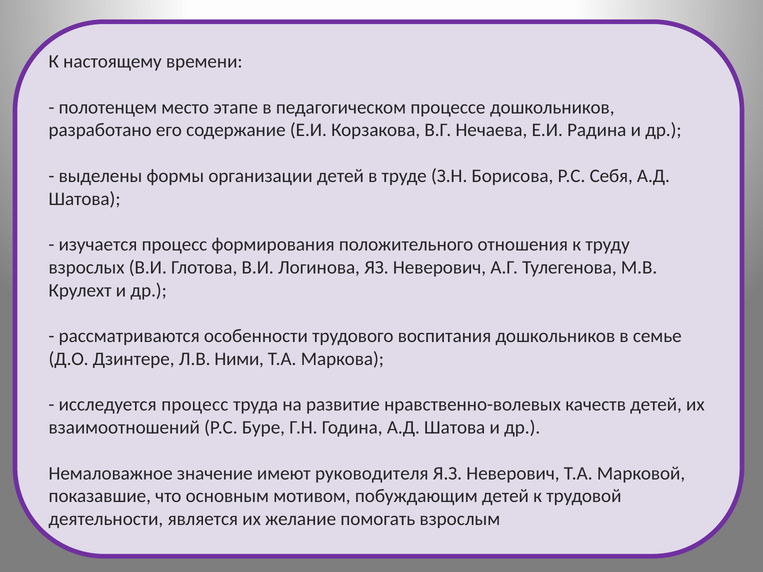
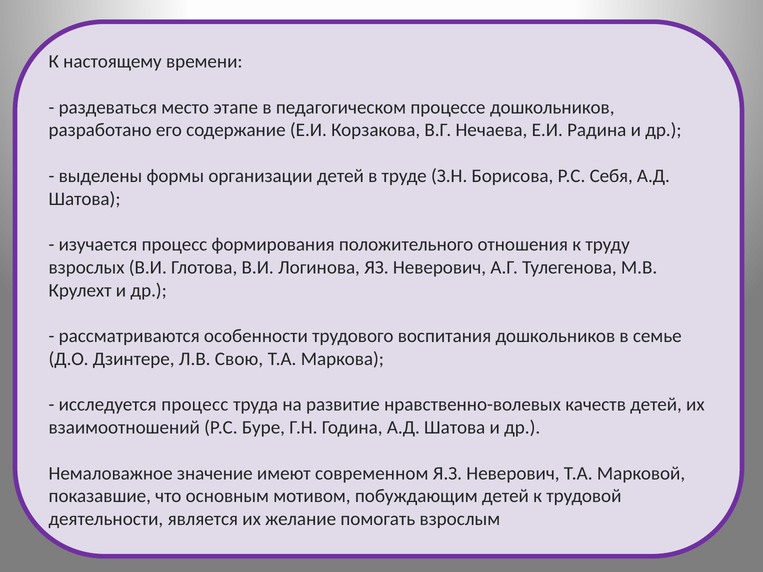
полотенцем: полотенцем -> раздеваться
Ними: Ними -> Свою
руководителя: руководителя -> современном
